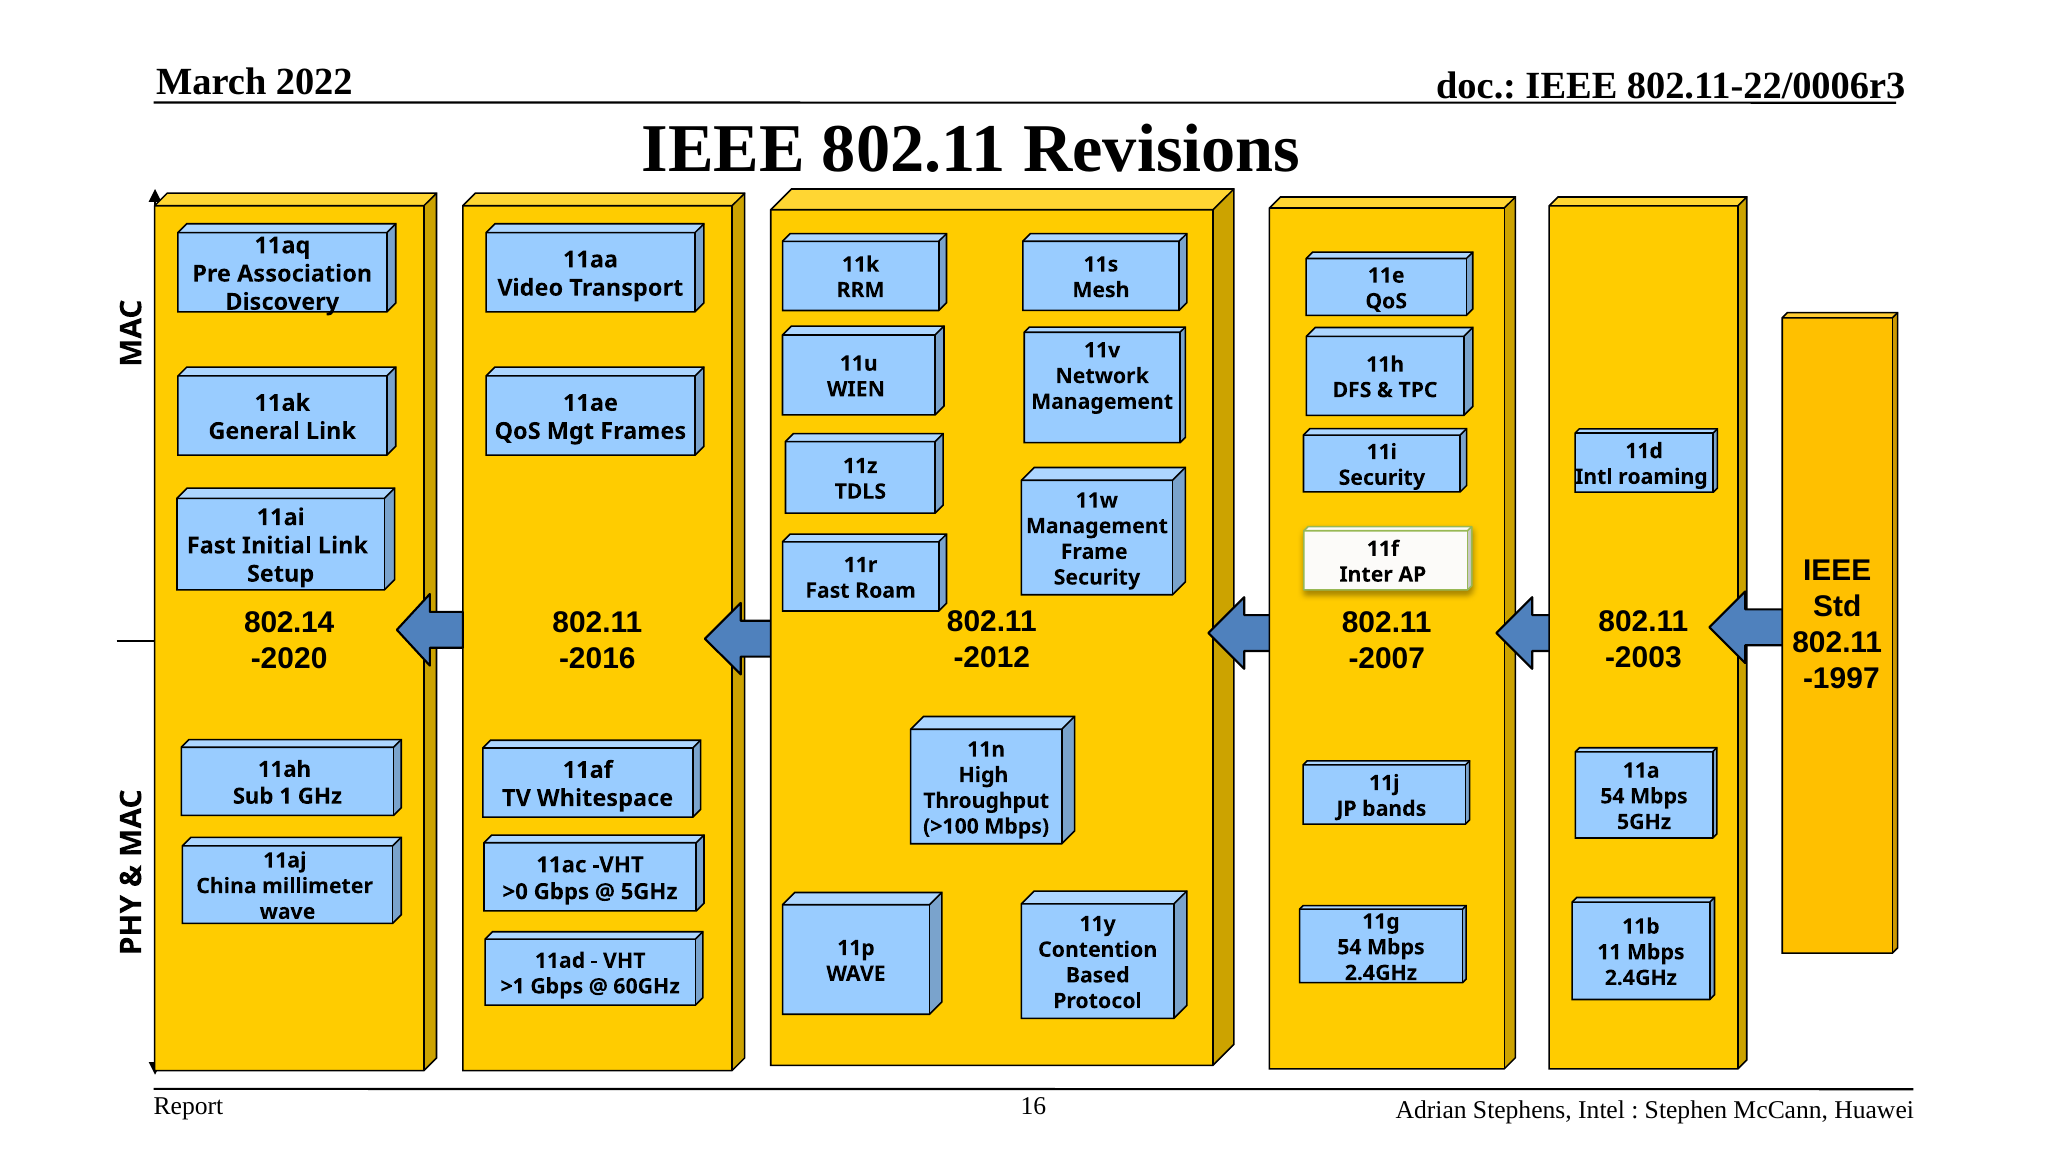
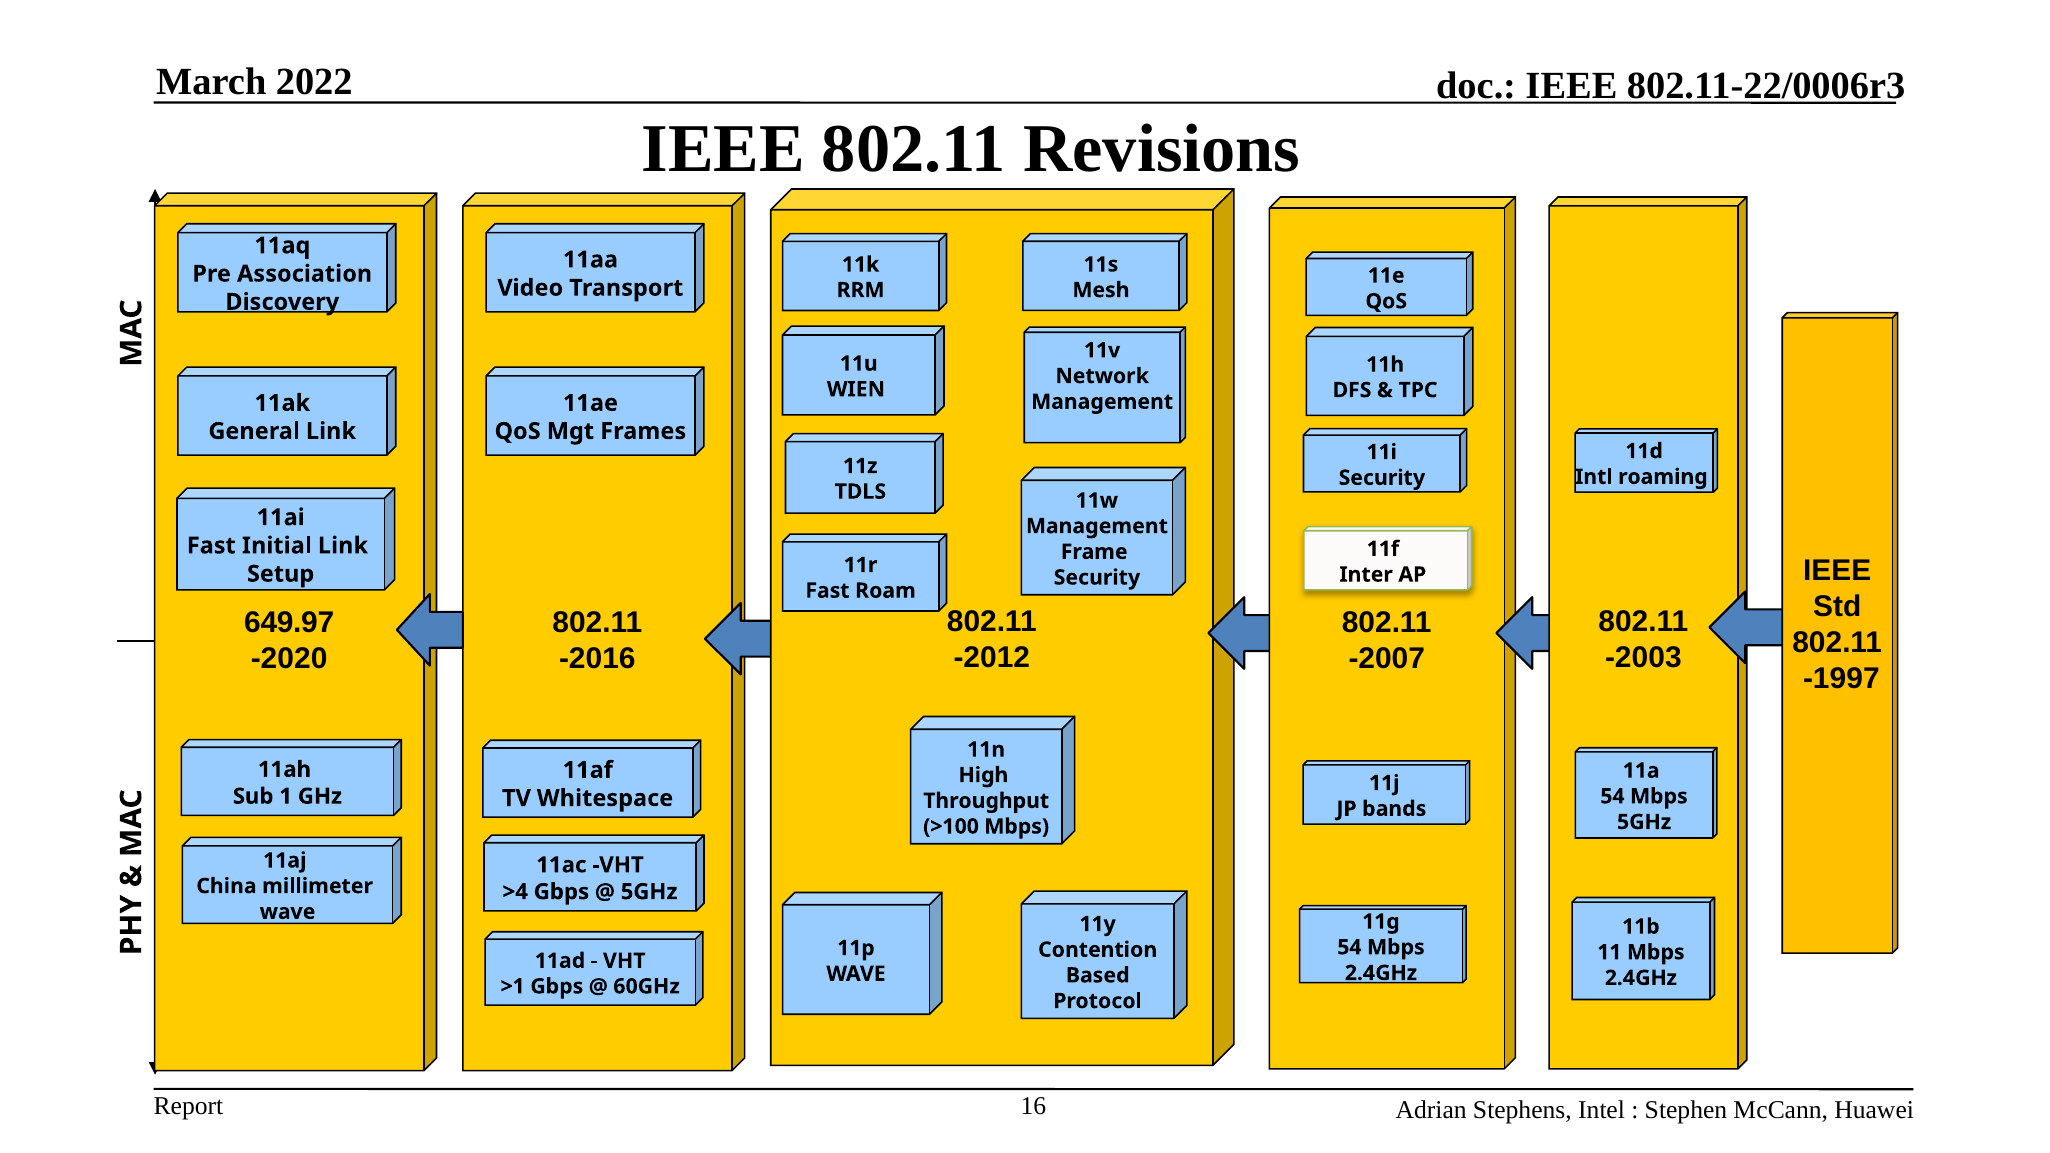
802.14: 802.14 -> 649.97
>0: >0 -> >4
